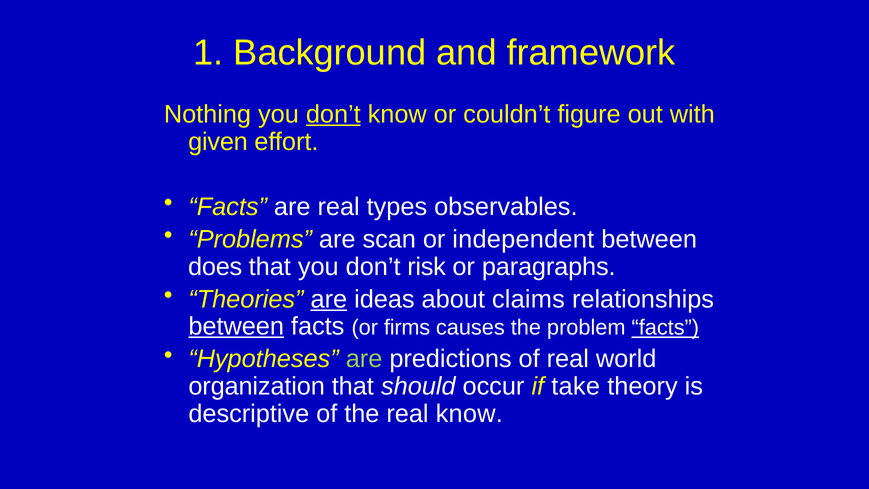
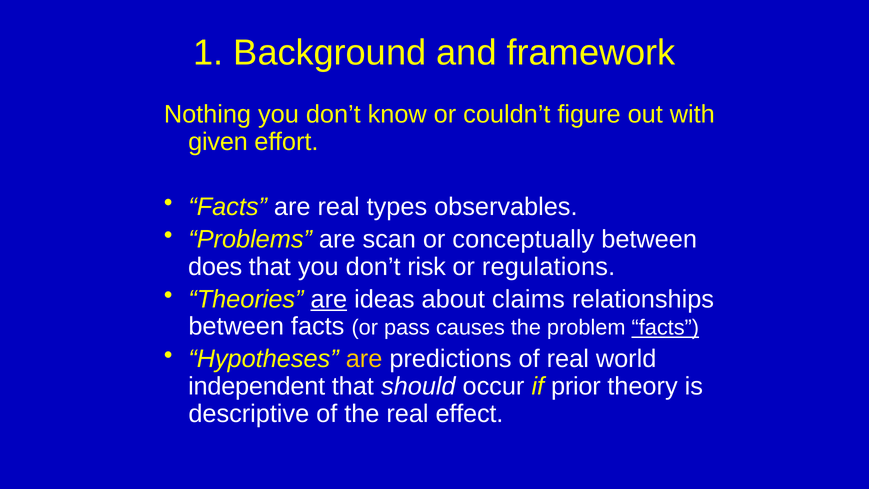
don’t at (333, 114) underline: present -> none
independent: independent -> conceptually
paragraphs: paragraphs -> regulations
between at (236, 326) underline: present -> none
firms: firms -> pass
are at (364, 359) colour: light green -> yellow
organization: organization -> independent
take: take -> prior
real know: know -> effect
